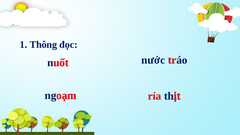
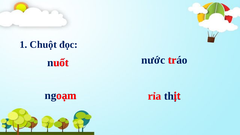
Thông: Thông -> Chuột
